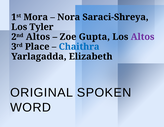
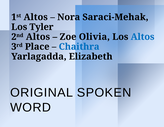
1st Mora: Mora -> Altos
Saraci-Shreya: Saraci-Shreya -> Saraci-Mehak
Gupta: Gupta -> Olivia
Altos at (143, 37) colour: purple -> blue
